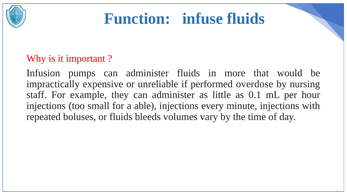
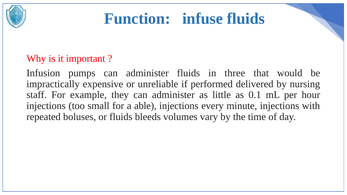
more: more -> three
overdose: overdose -> delivered
